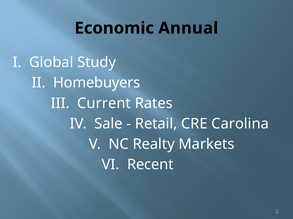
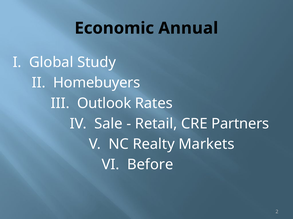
Current: Current -> Outlook
Carolina: Carolina -> Partners
Recent: Recent -> Before
